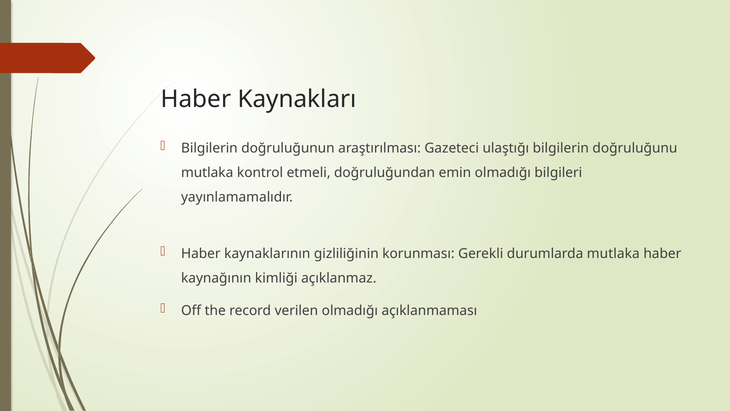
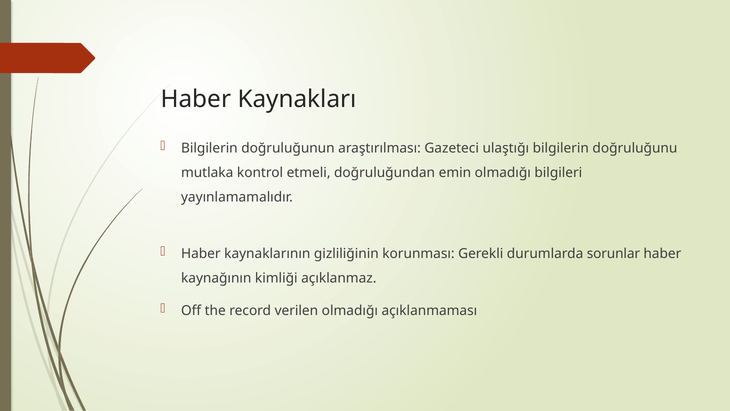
durumlarda mutlaka: mutlaka -> sorunlar
